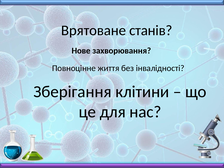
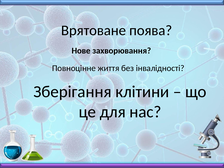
станів: станів -> поява
